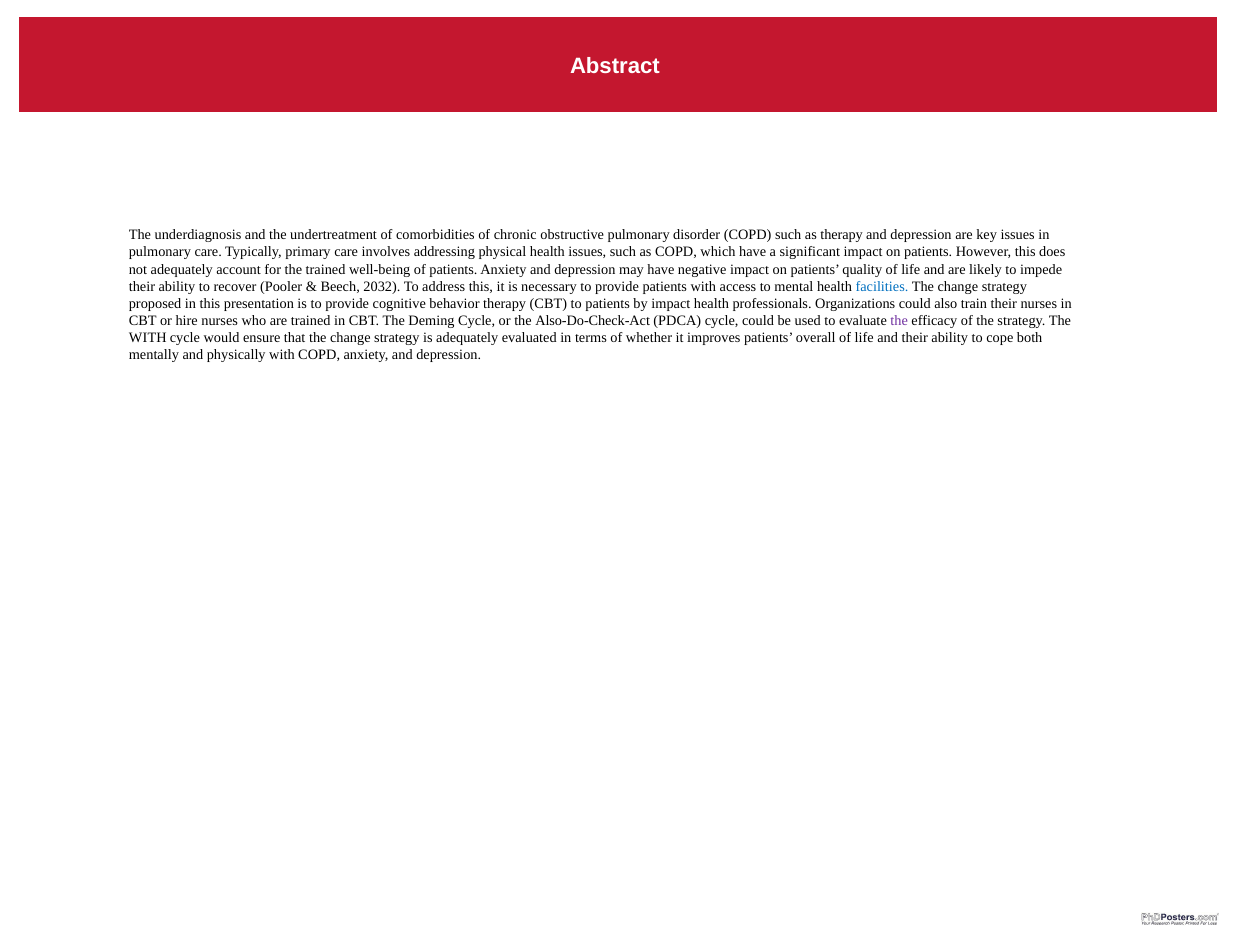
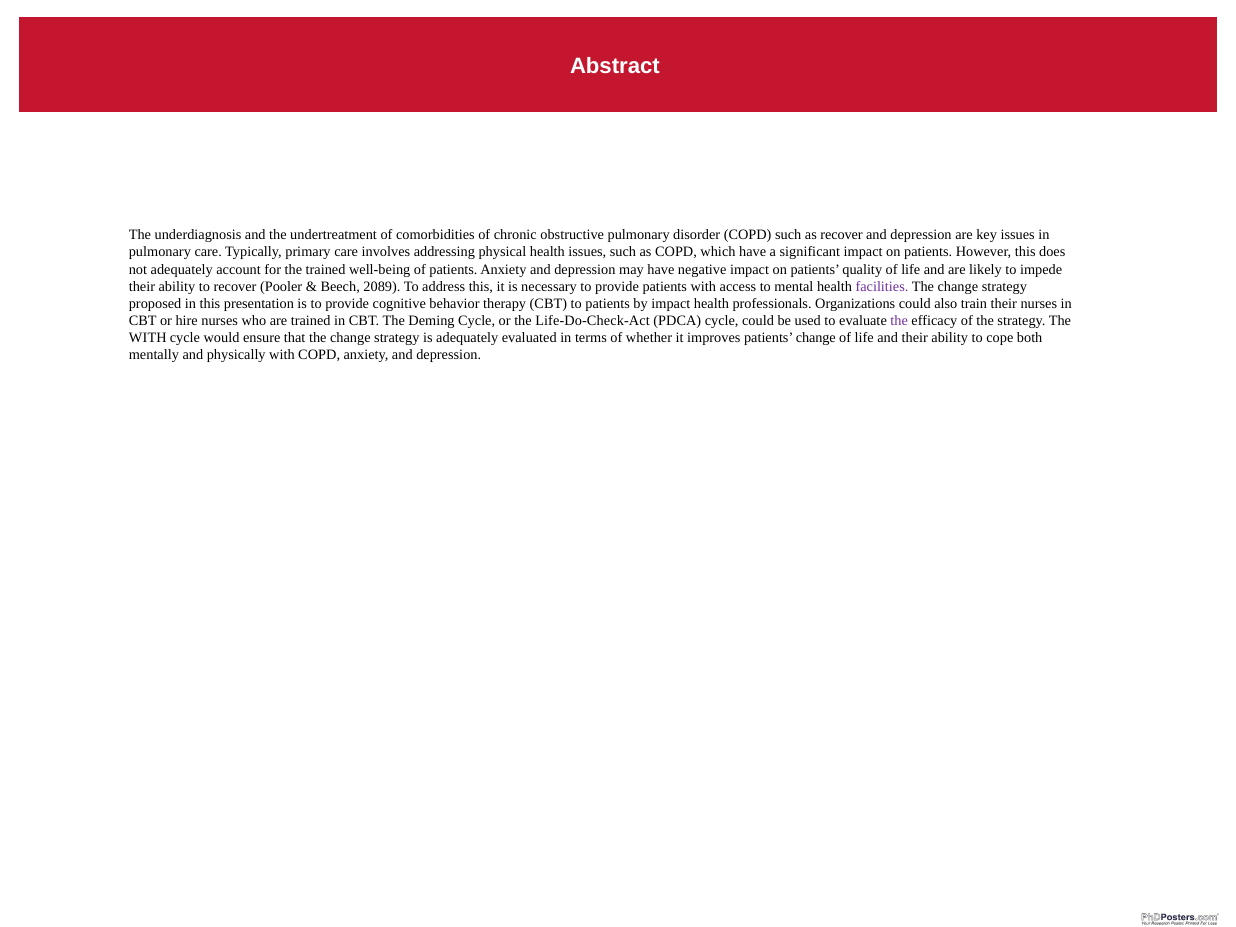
as therapy: therapy -> recover
2032: 2032 -> 2089
facilities colour: blue -> purple
Also-Do-Check-Act: Also-Do-Check-Act -> Life-Do-Check-Act
patients overall: overall -> change
